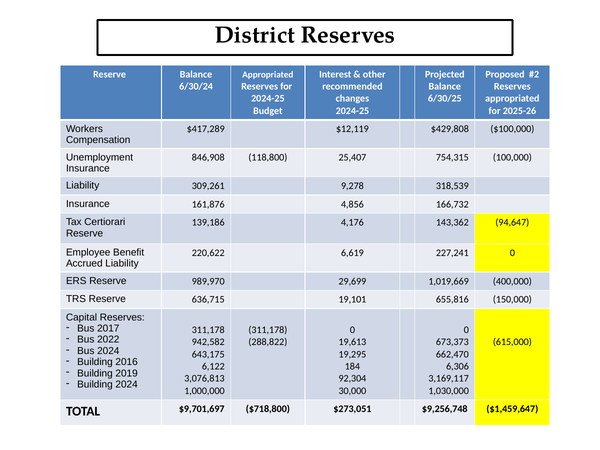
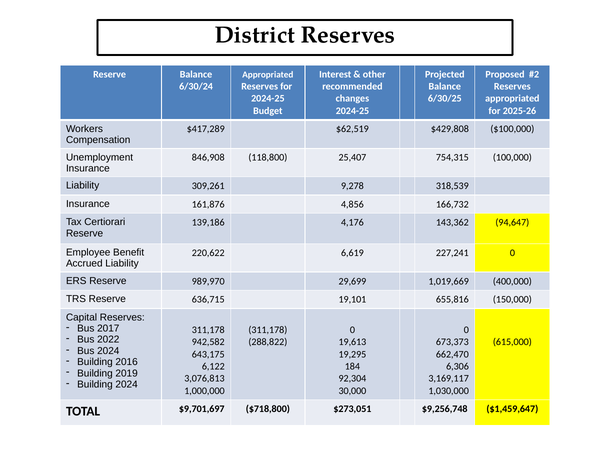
$12,119: $12,119 -> $62,519
